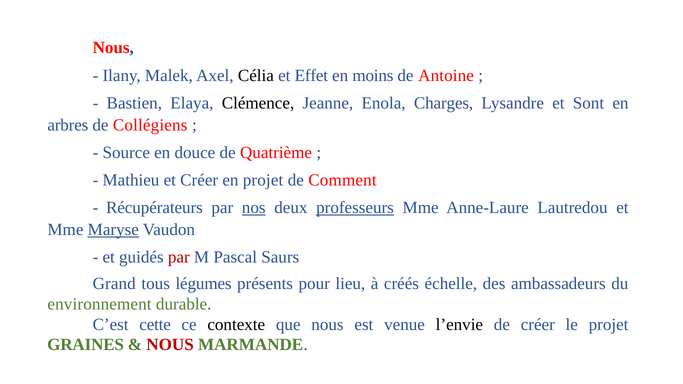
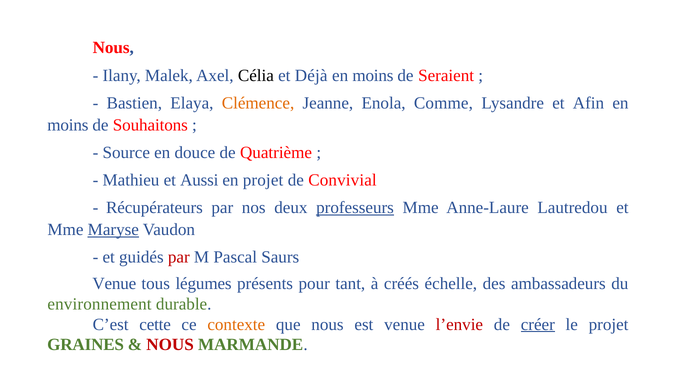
Effet: Effet -> Déjà
Antoine: Antoine -> Seraient
Clémence colour: black -> orange
Charges: Charges -> Comme
Sont: Sont -> Afin
arbres at (68, 125): arbres -> moins
Collégiens: Collégiens -> Souhaitons
et Créer: Créer -> Aussi
Comment: Comment -> Convivial
nos underline: present -> none
Grand at (114, 284): Grand -> Venue
lieu: lieu -> tant
contexte colour: black -> orange
l’envie colour: black -> red
créer at (538, 325) underline: none -> present
